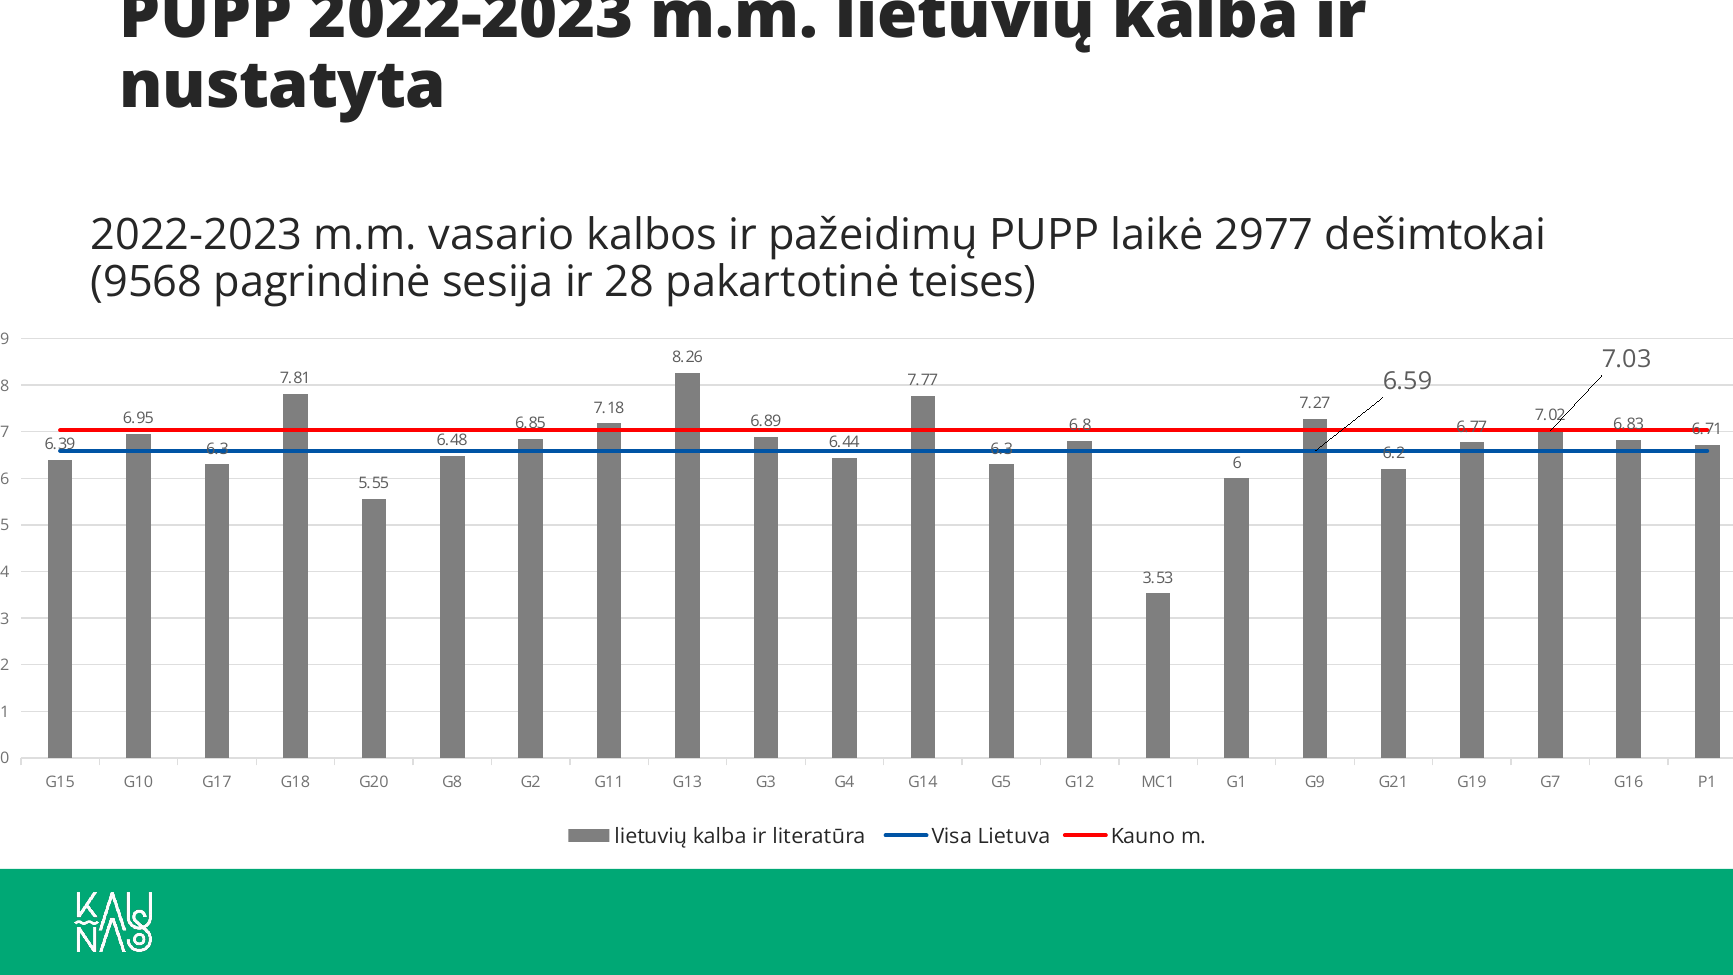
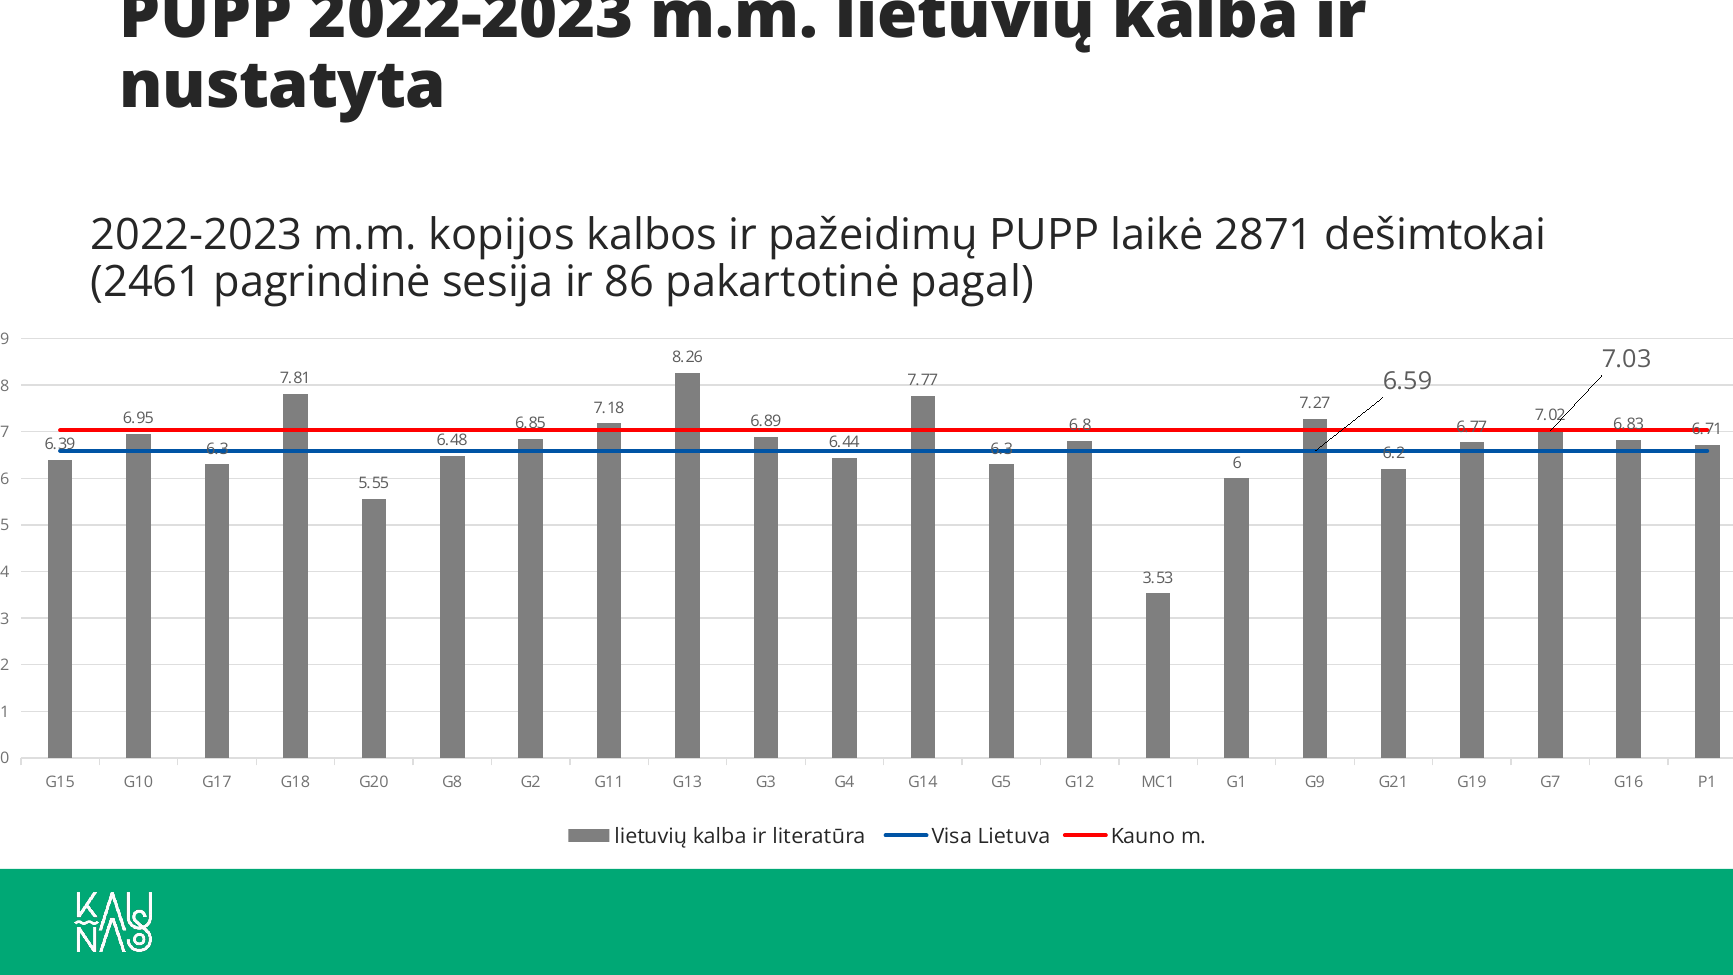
vasario: vasario -> kopijos
2977: 2977 -> 2871
9568: 9568 -> 2461
28: 28 -> 86
teises: teises -> pagal
